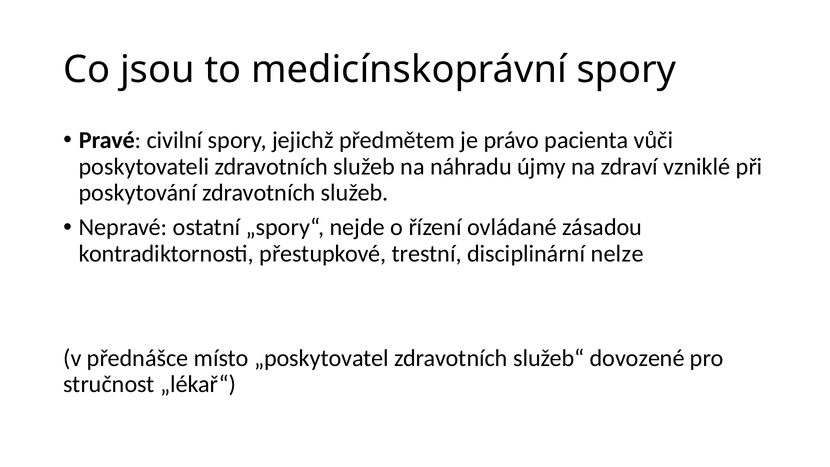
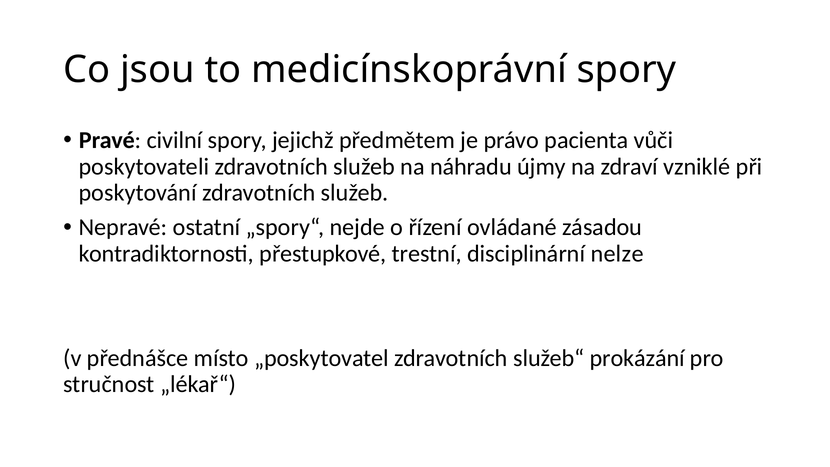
dovozené: dovozené -> prokázání
